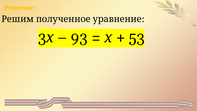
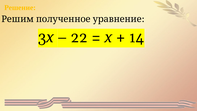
93: 93 -> 22
53: 53 -> 14
